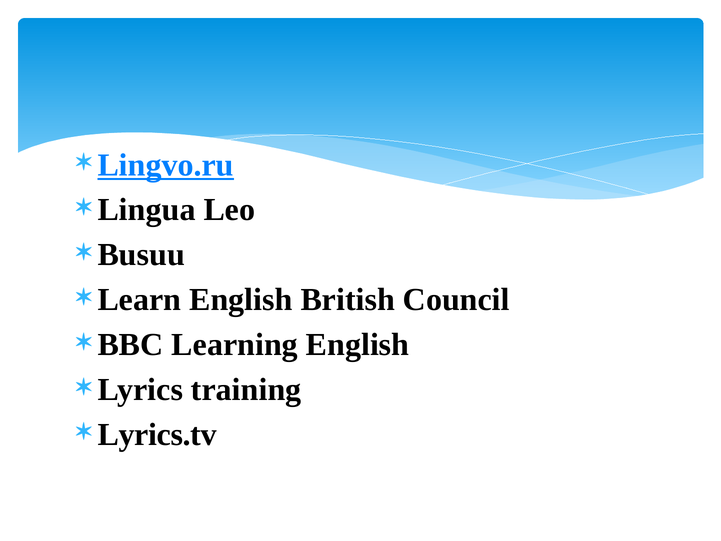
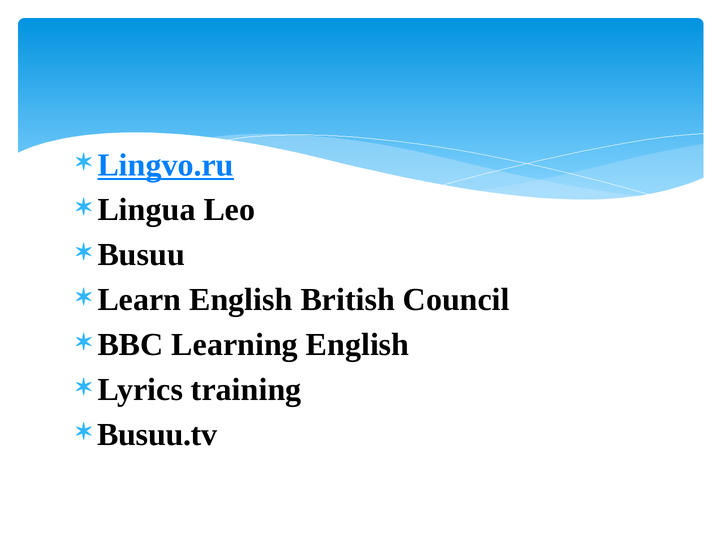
Lyrics.tv: Lyrics.tv -> Busuu.tv
